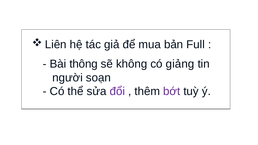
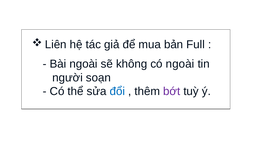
Bài thông: thông -> ngoài
có giảng: giảng -> ngoài
đổi colour: purple -> blue
